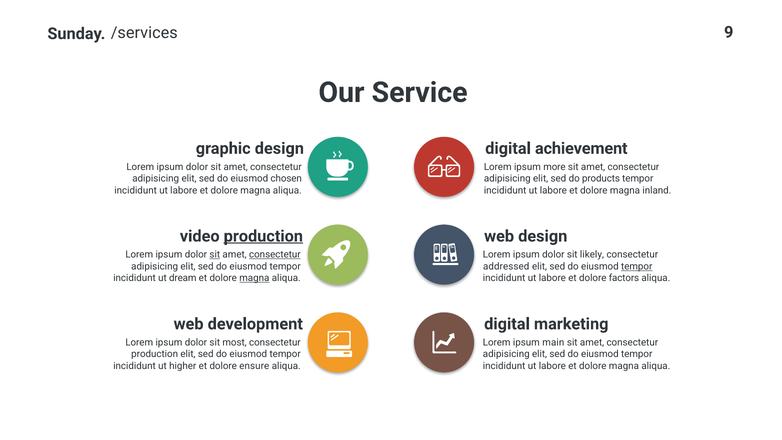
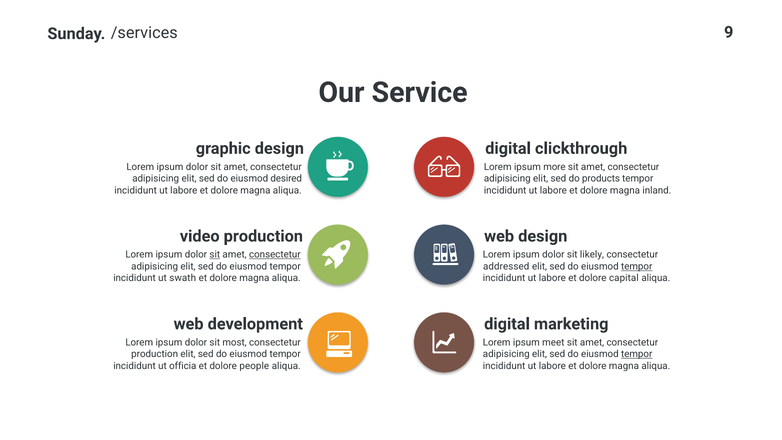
achievement: achievement -> clickthrough
chosen: chosen -> desired
production at (263, 236) underline: present -> none
dream: dream -> swath
magna at (254, 278) underline: present -> none
factors: factors -> capital
main: main -> meet
tempor at (637, 354) underline: none -> present
higher: higher -> officia
ensure: ensure -> people
